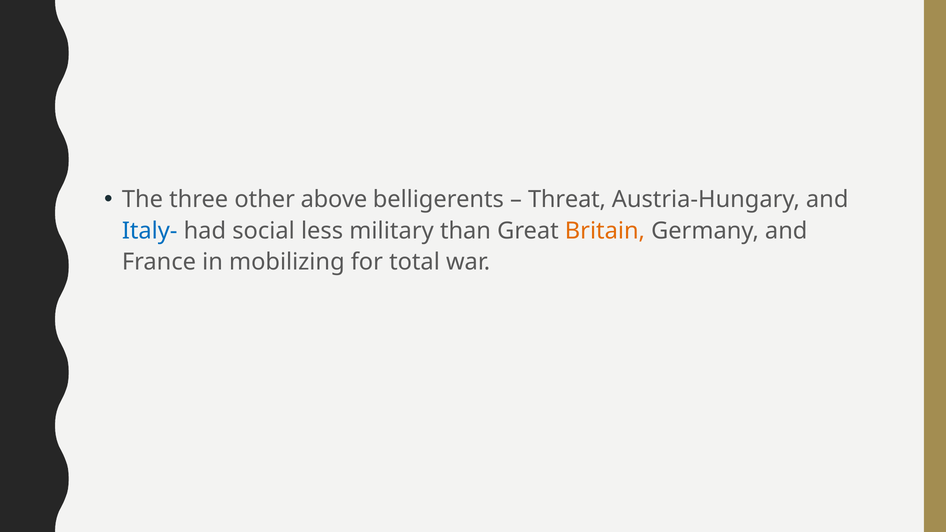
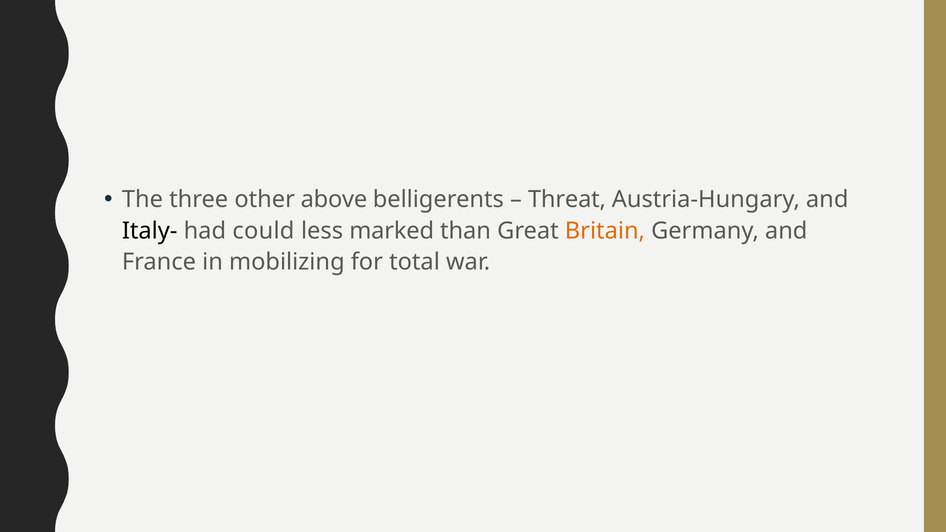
Italy- colour: blue -> black
social: social -> could
military: military -> marked
